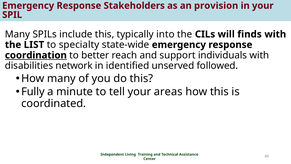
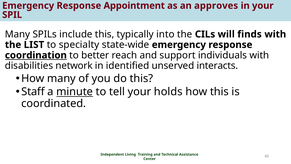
Stakeholders: Stakeholders -> Appointment
provision: provision -> approves
followed: followed -> interacts
Fully: Fully -> Staff
minute underline: none -> present
areas: areas -> holds
